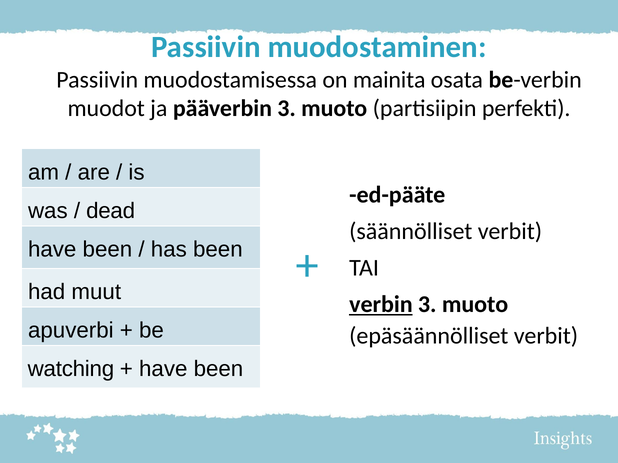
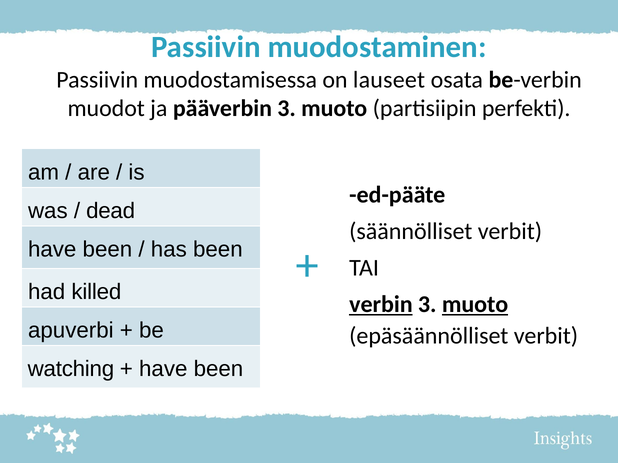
mainita: mainita -> lauseet
muut: muut -> killed
muoto at (475, 305) underline: none -> present
